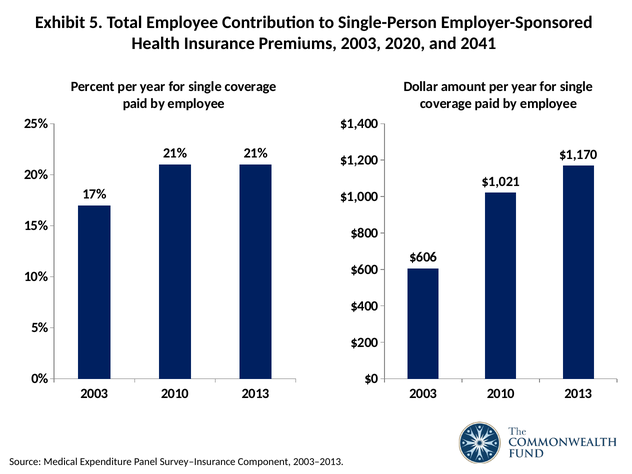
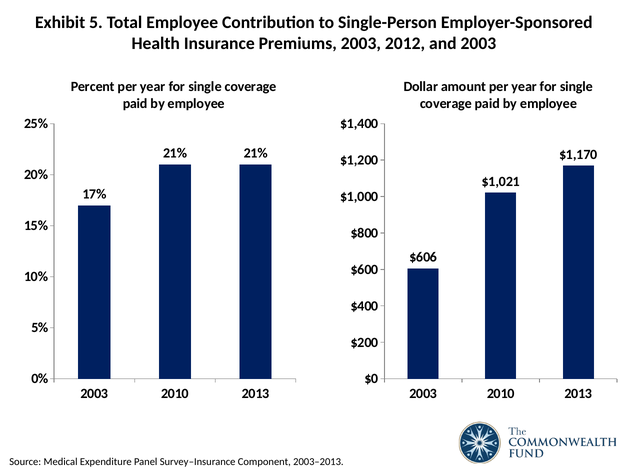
2020: 2020 -> 2012
and 2041: 2041 -> 2003
